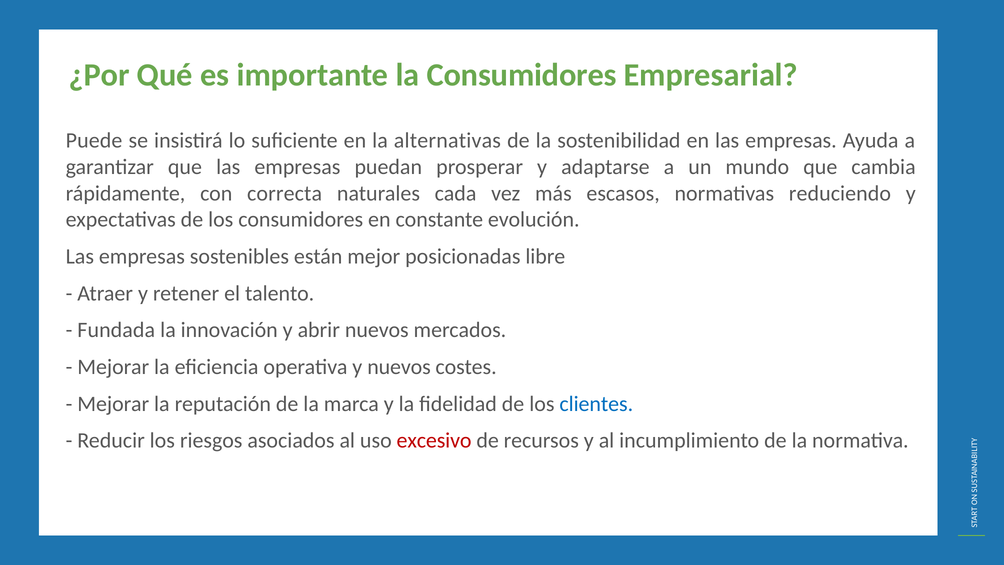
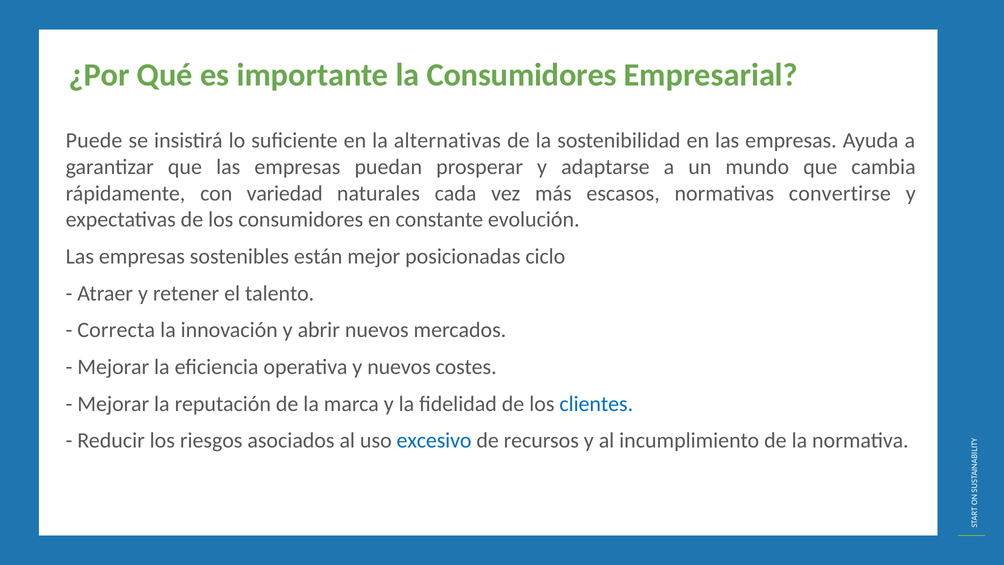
correcta: correcta -> variedad
reduciendo: reduciendo -> convertirse
libre: libre -> ciclo
Fundada: Fundada -> Correcta
excesivo colour: red -> blue
